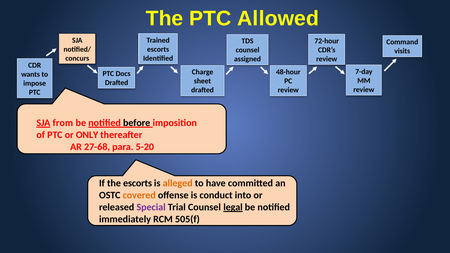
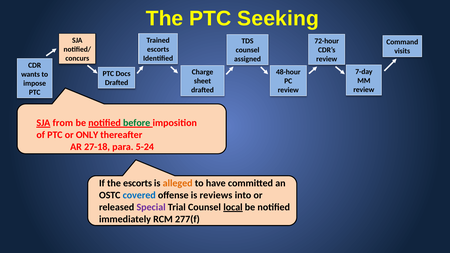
Allowed: Allowed -> Seeking
before colour: black -> green
27-68: 27-68 -> 27-18
5-20: 5-20 -> 5-24
covered colour: orange -> blue
conduct: conduct -> reviews
legal: legal -> local
505(f: 505(f -> 277(f
